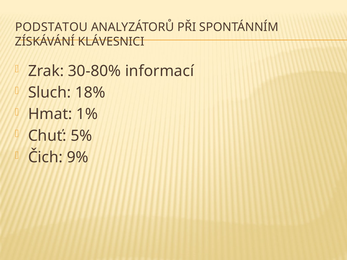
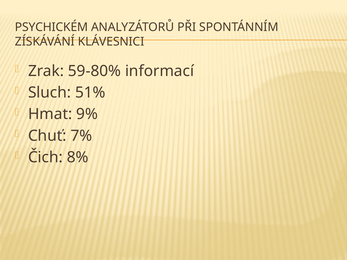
PODSTATOU: PODSTATOU -> PSYCHICKÉM
30-80%: 30-80% -> 59-80%
18%: 18% -> 51%
1%: 1% -> 9%
5%: 5% -> 7%
9%: 9% -> 8%
